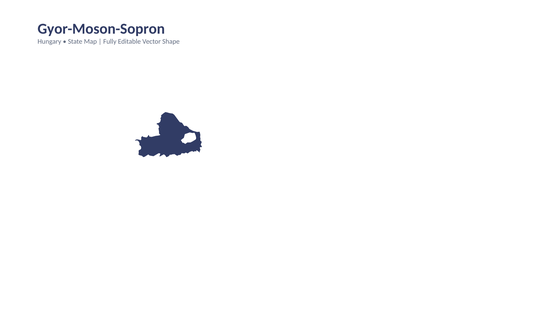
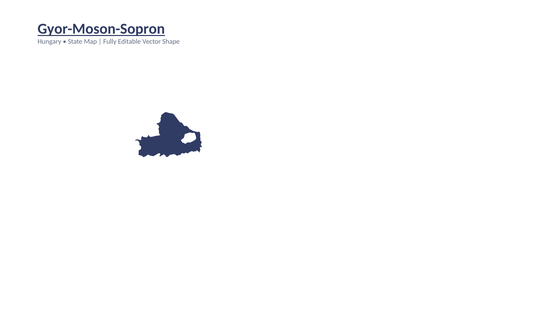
Gyor-Moson-Sopron underline: none -> present
